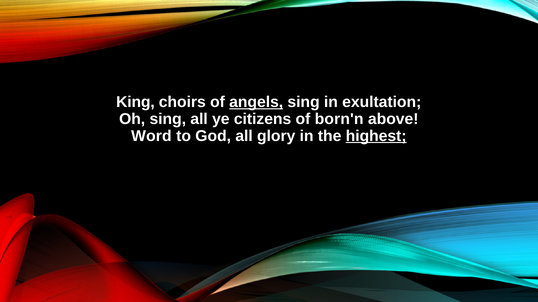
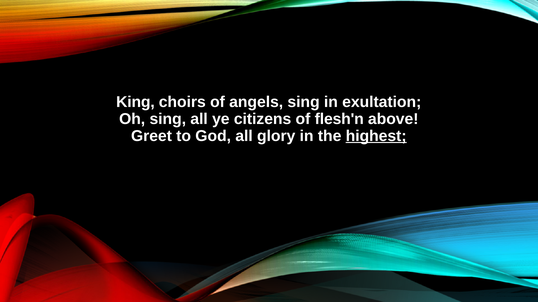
angels underline: present -> none
born'n: born'n -> flesh'n
Word: Word -> Greet
